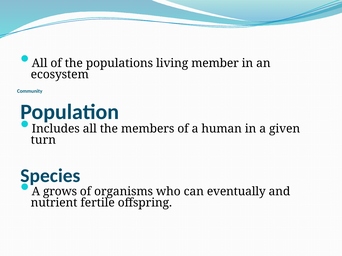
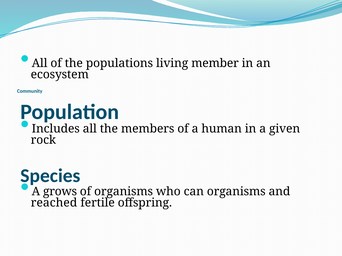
turn: turn -> rock
can eventually: eventually -> organisms
nutrient: nutrient -> reached
